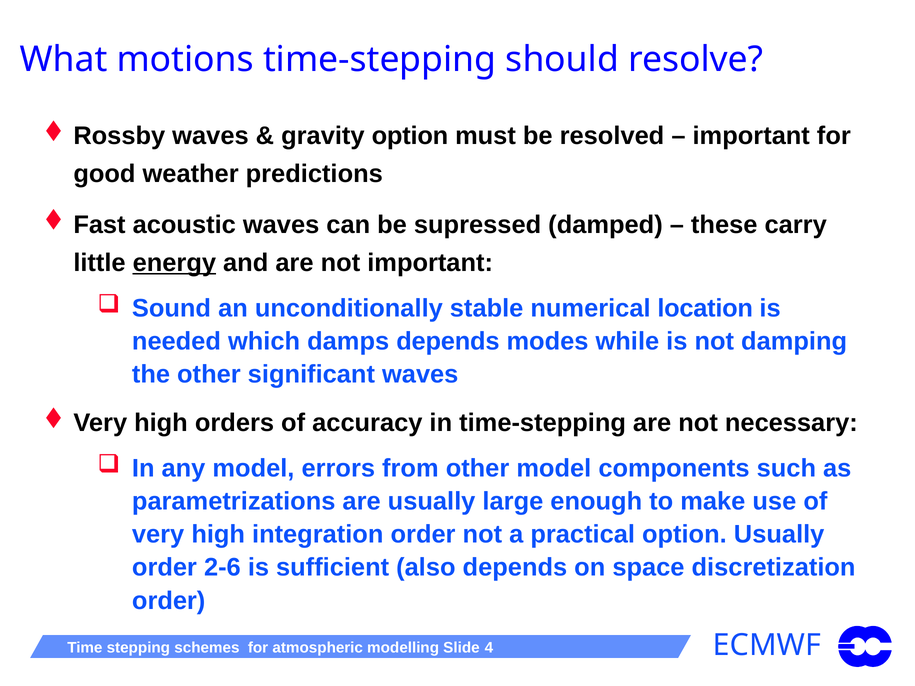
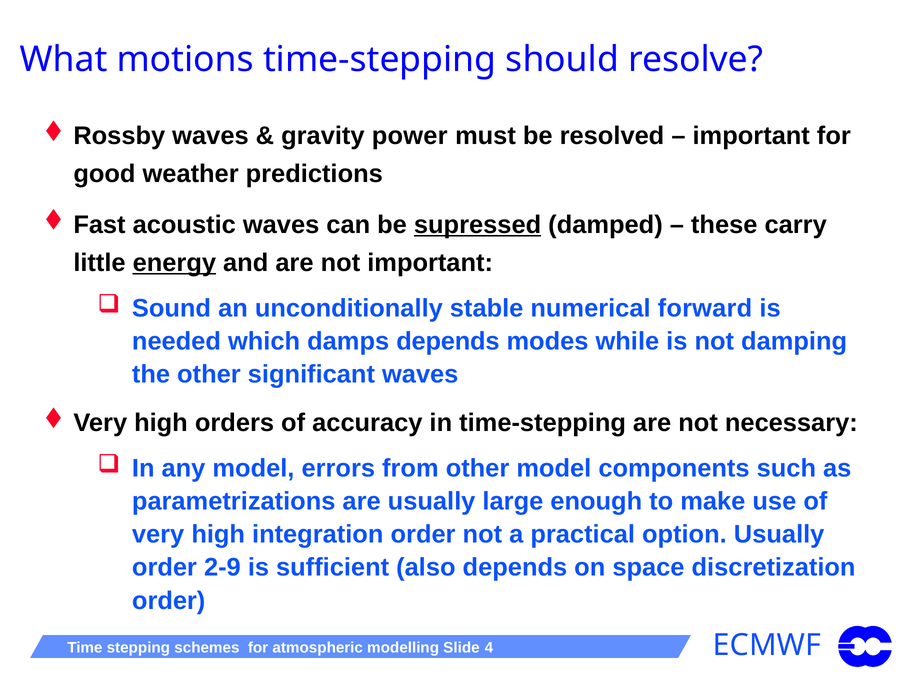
gravity option: option -> power
supressed underline: none -> present
location: location -> forward
2-6: 2-6 -> 2-9
